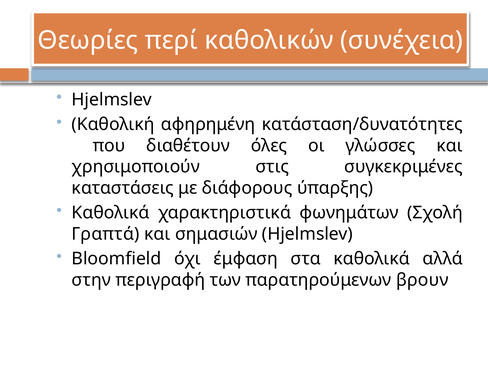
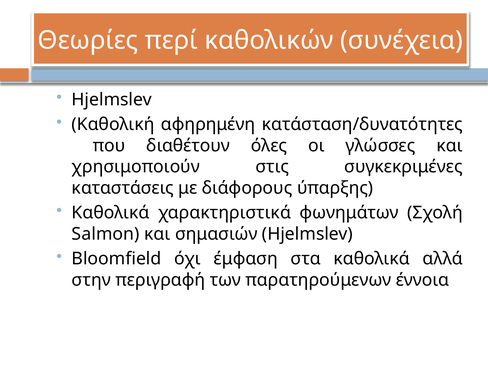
Γραπτά: Γραπτά -> Salmon
βρουν: βρουν -> έννοια
